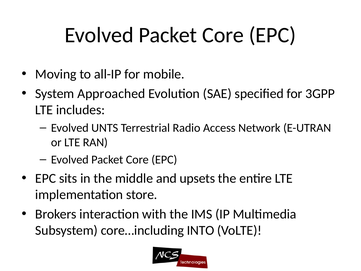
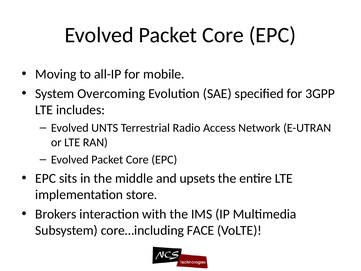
Approached: Approached -> Overcoming
INTO: INTO -> FACE
